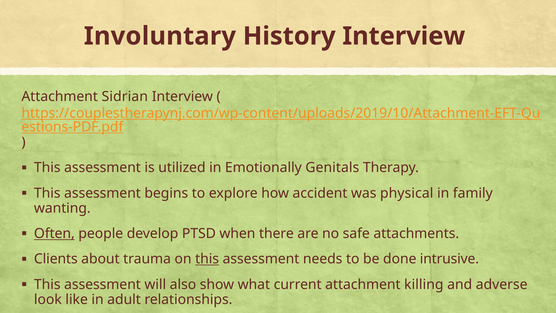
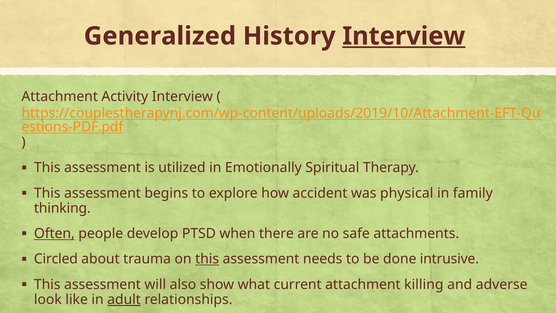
Involuntary: Involuntary -> Generalized
Interview at (404, 36) underline: none -> present
Sidrian: Sidrian -> Activity
Genitals: Genitals -> Spiritual
wanting: wanting -> thinking
Clients: Clients -> Circled
adult underline: none -> present
